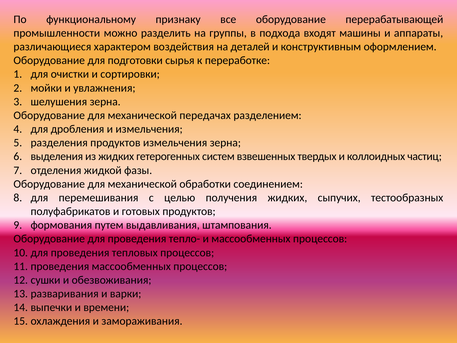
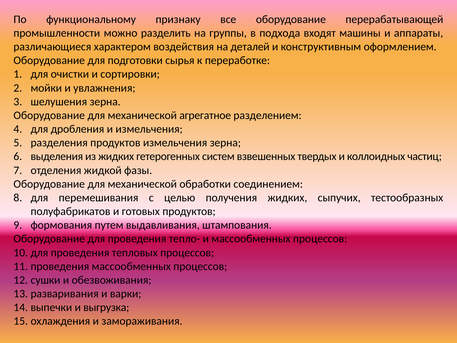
передачах: передачах -> агрегатное
времени: времени -> выгрузка
